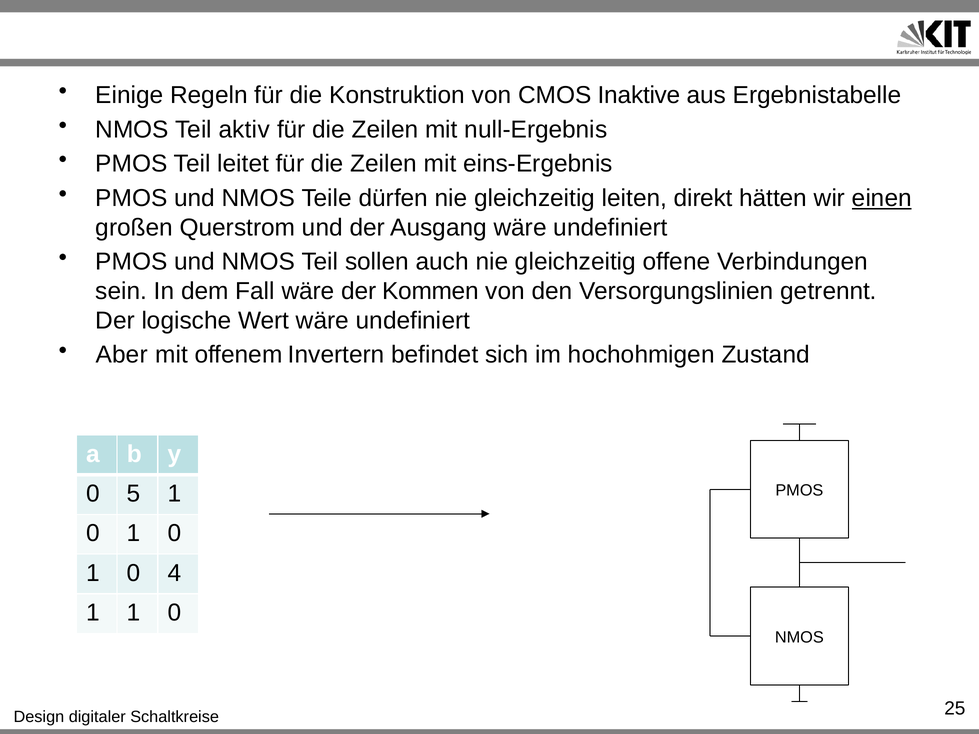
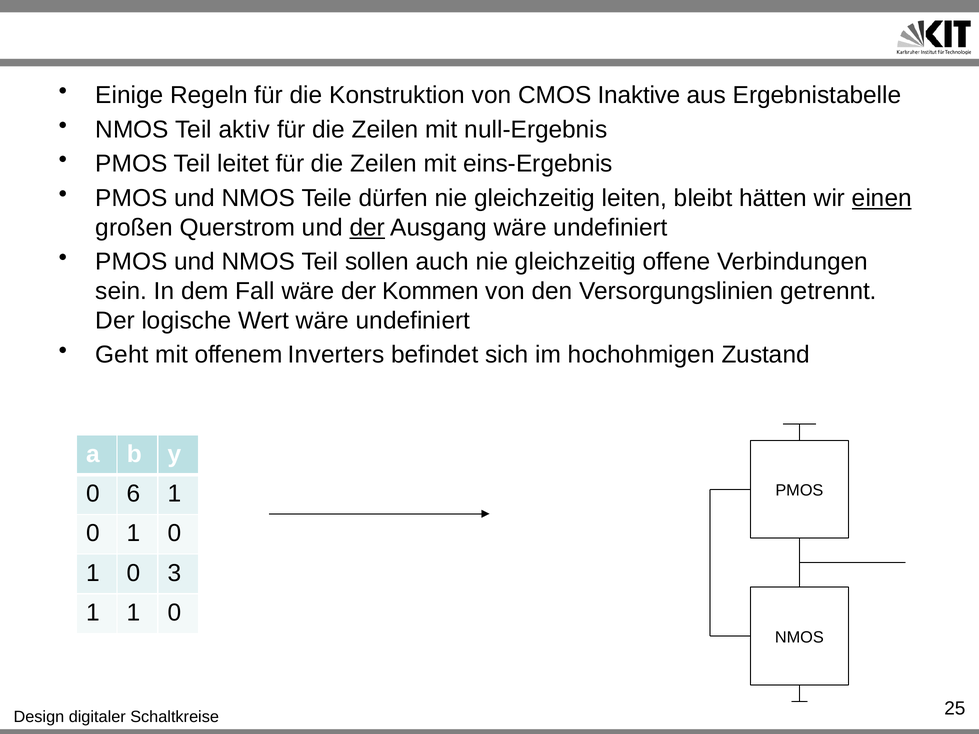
direkt: direkt -> bleibt
der at (367, 228) underline: none -> present
Aber: Aber -> Geht
Invertern: Invertern -> Inverters
5: 5 -> 6
4: 4 -> 3
